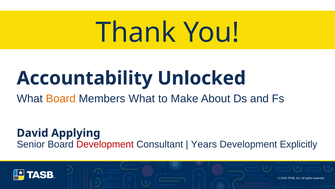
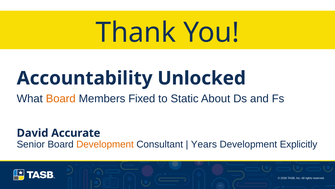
Members What: What -> Fixed
Make: Make -> Static
Applying: Applying -> Accurate
Development at (105, 144) colour: red -> orange
